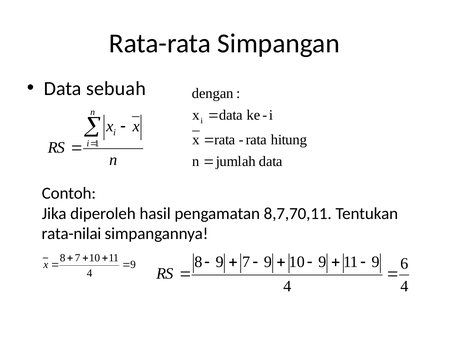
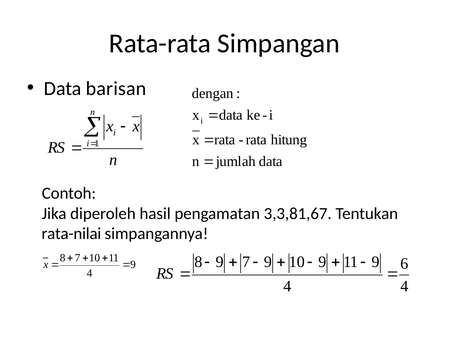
sebuah: sebuah -> barisan
8,7,70,11: 8,7,70,11 -> 3,3,81,67
